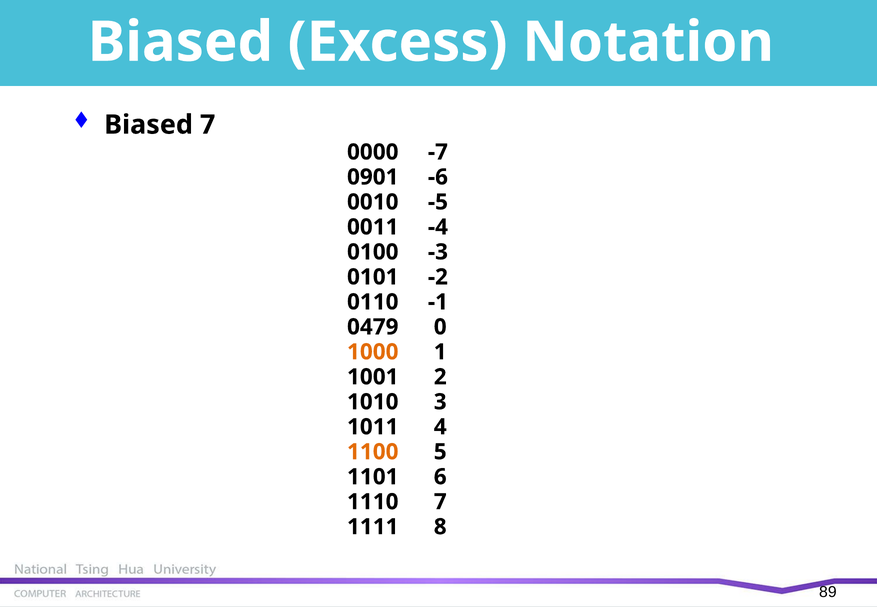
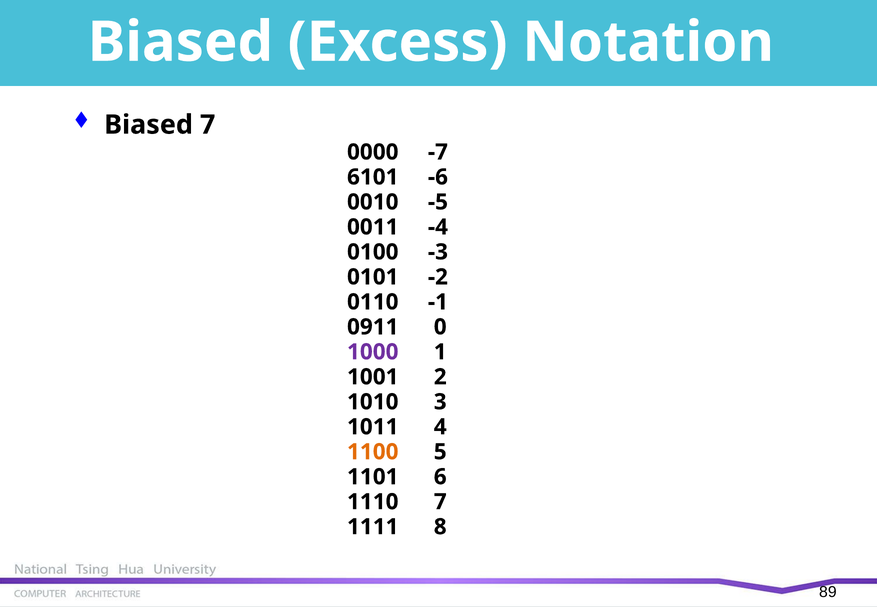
0901: 0901 -> 6101
0479: 0479 -> 0911
1000 colour: orange -> purple
